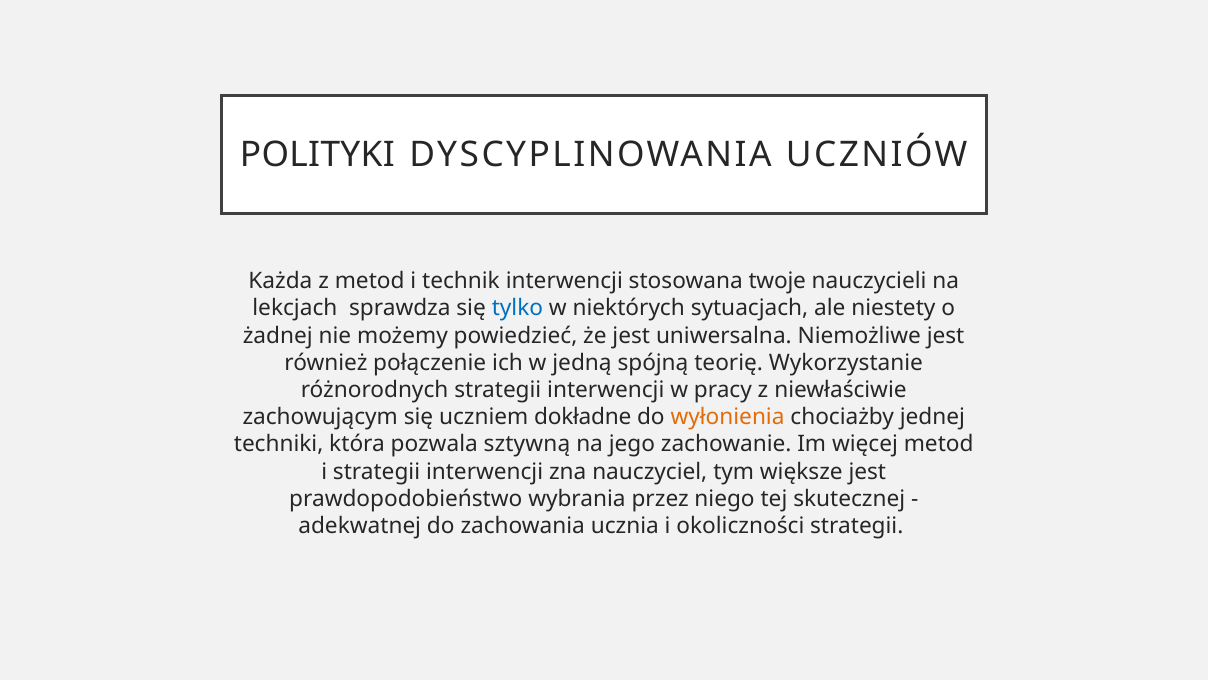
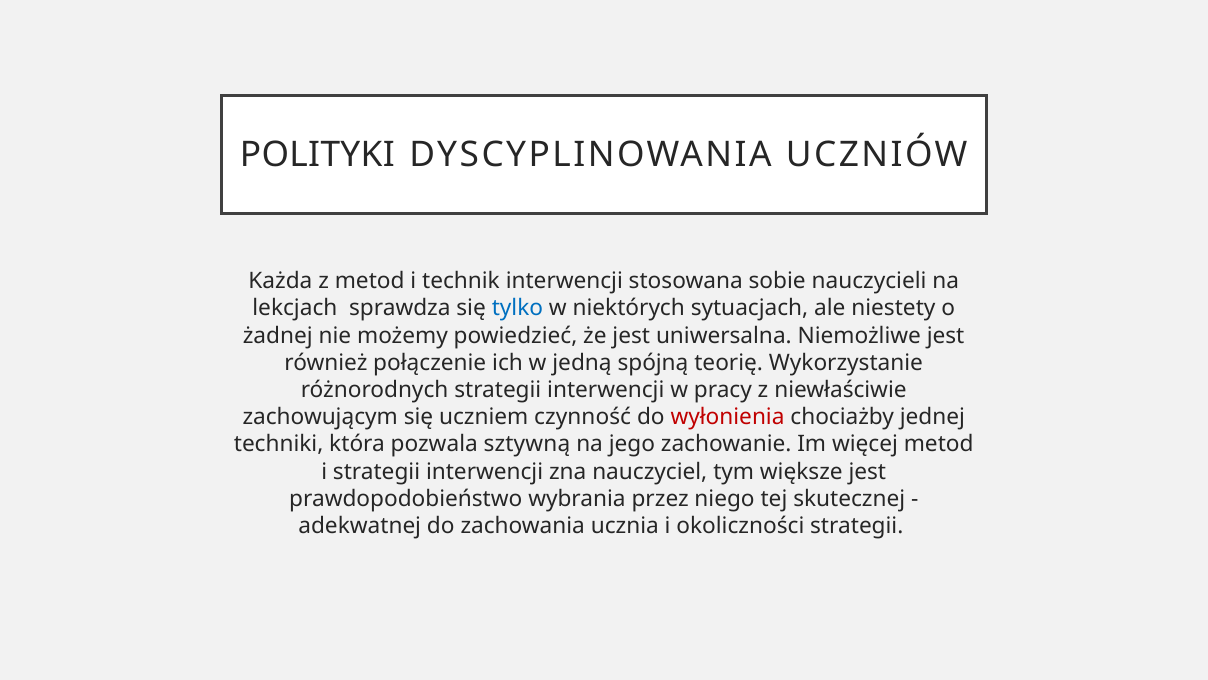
twoje: twoje -> sobie
dokładne: dokładne -> czynność
wyłonienia colour: orange -> red
